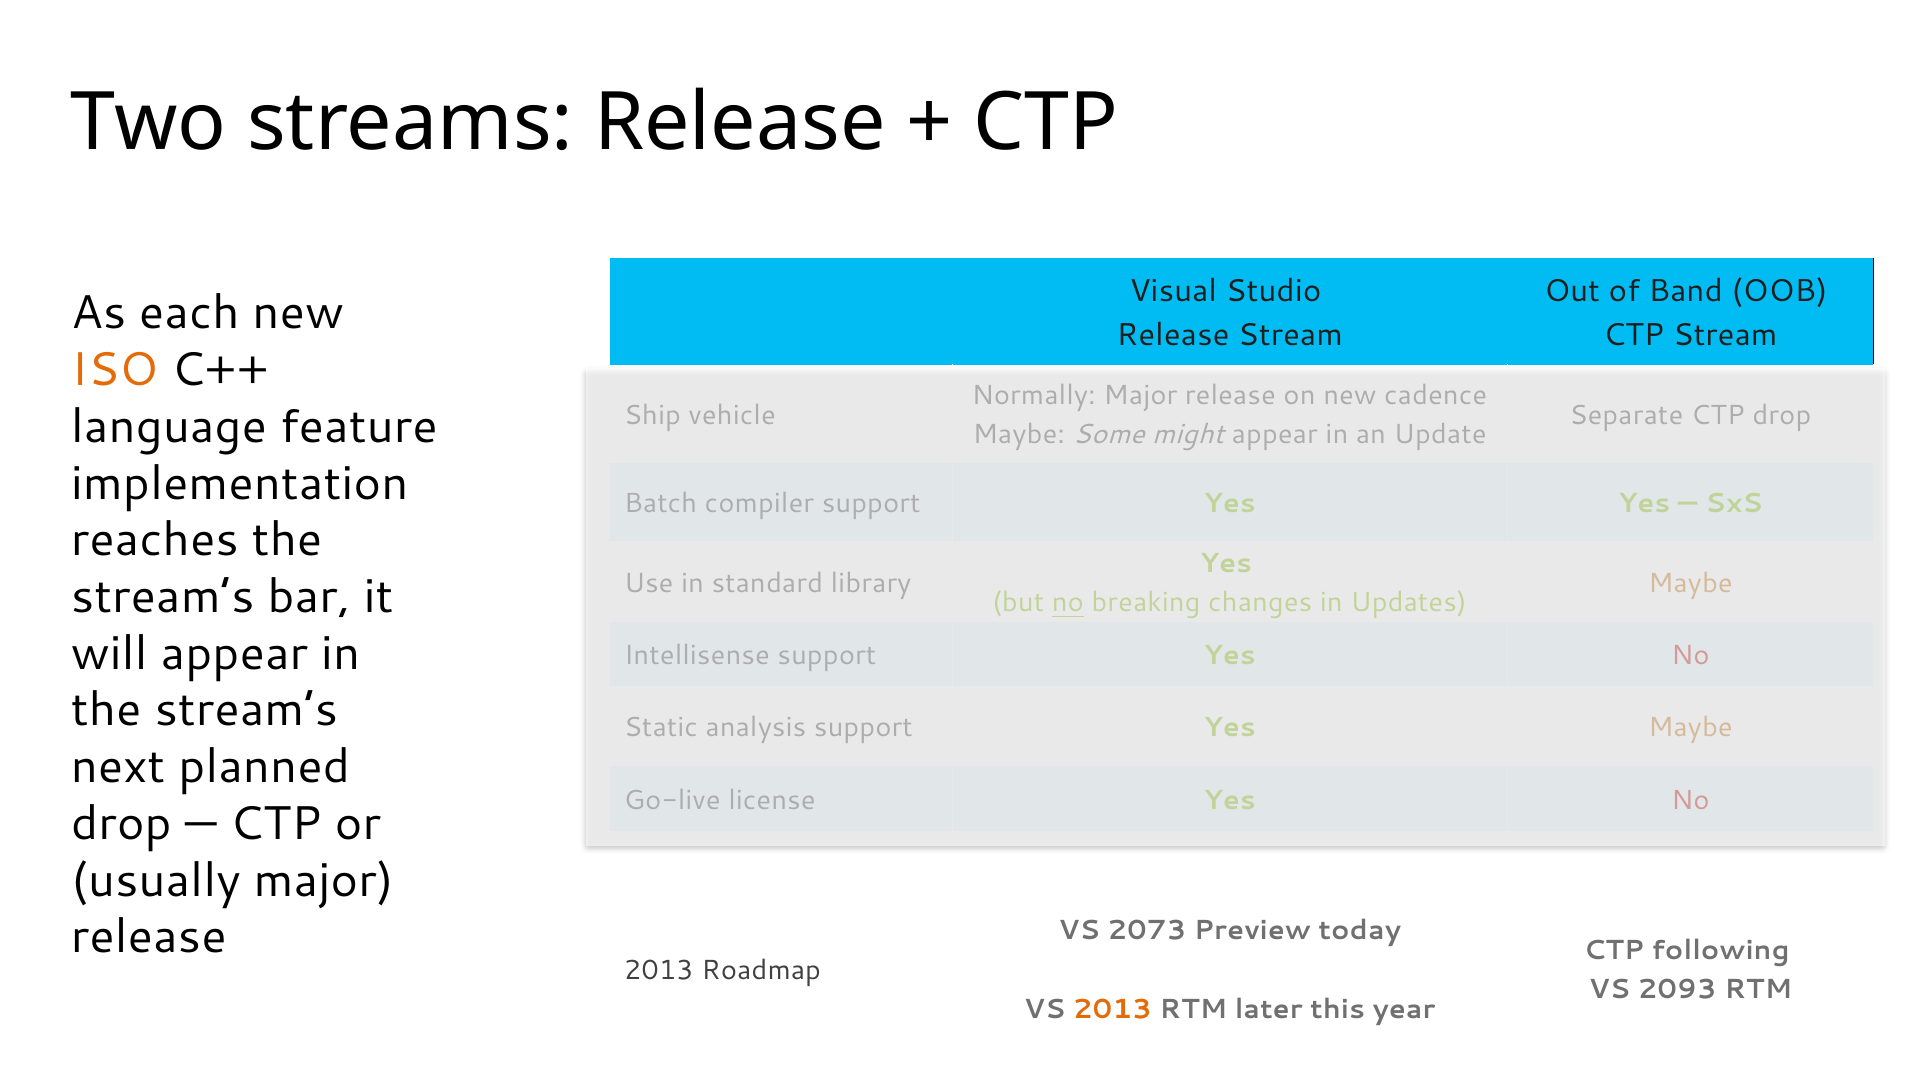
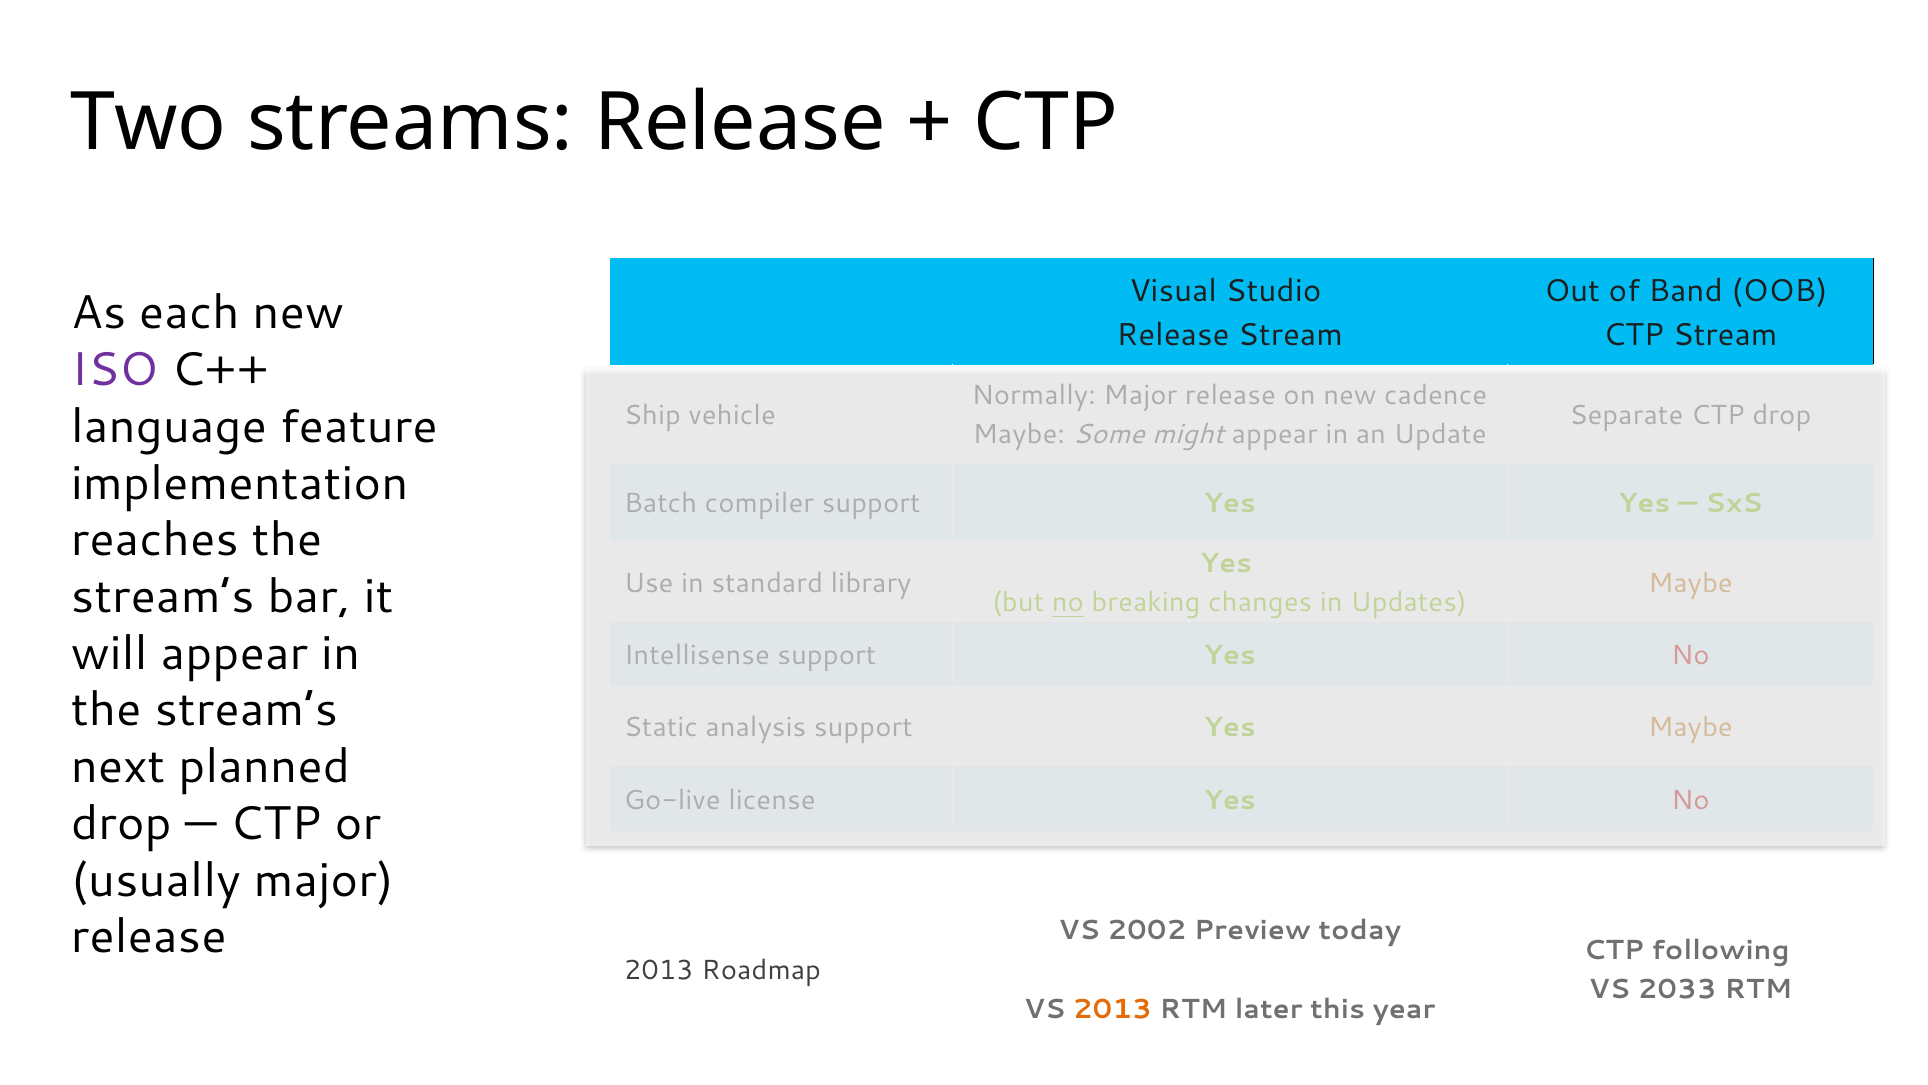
ISO colour: orange -> purple
2073: 2073 -> 2002
2093: 2093 -> 2033
